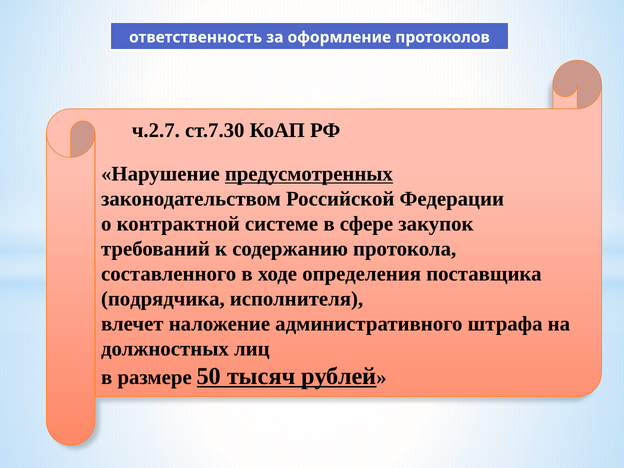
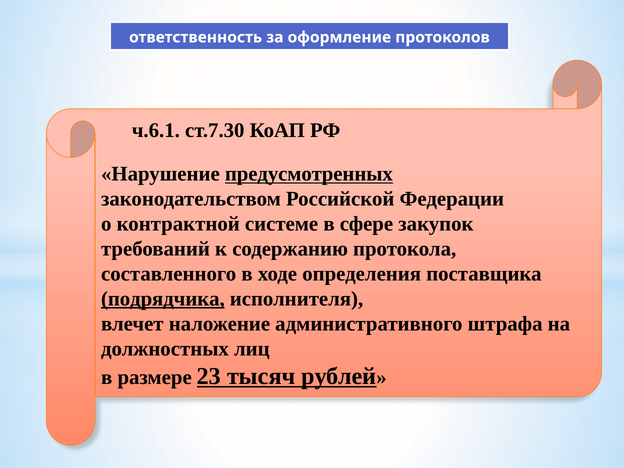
ч.2.7: ч.2.7 -> ч.6.1
подрядчика underline: none -> present
50: 50 -> 23
